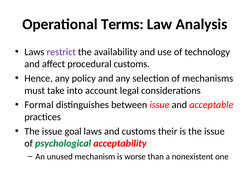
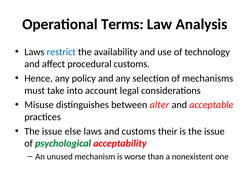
restrict colour: purple -> blue
Formal: Formal -> Misuse
between issue: issue -> alter
goal: goal -> else
